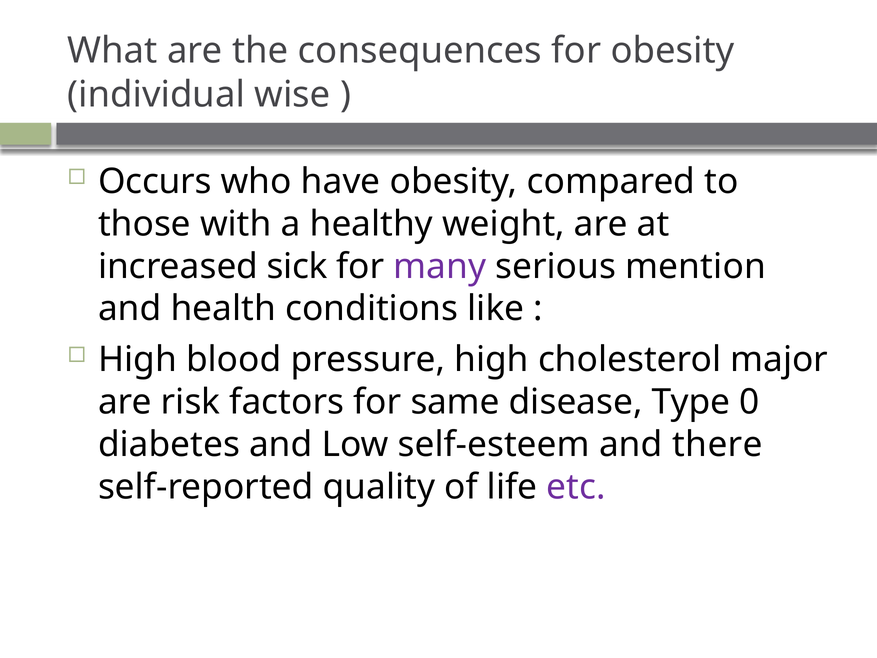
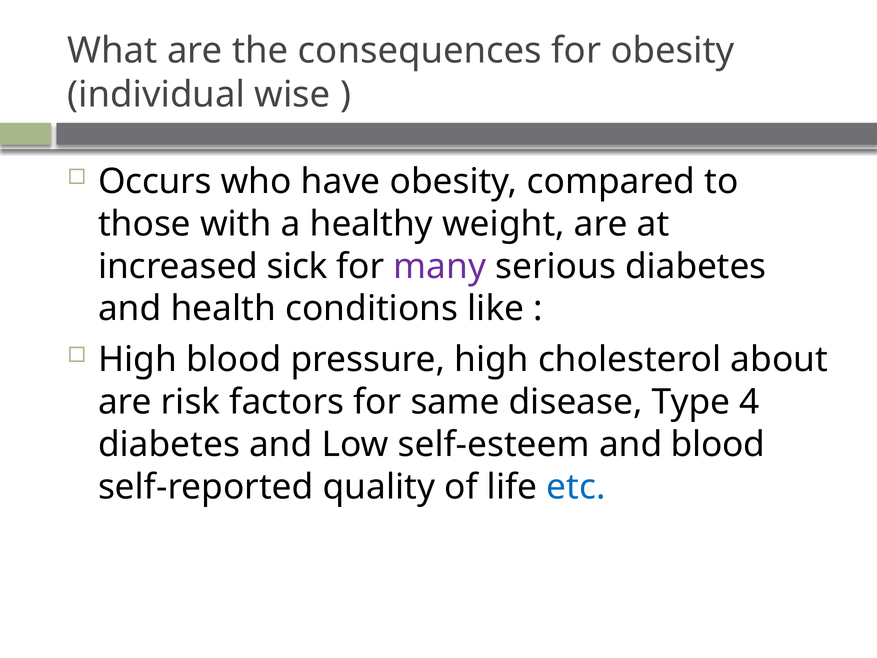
serious mention: mention -> diabetes
major: major -> about
0: 0 -> 4
and there: there -> blood
etc colour: purple -> blue
